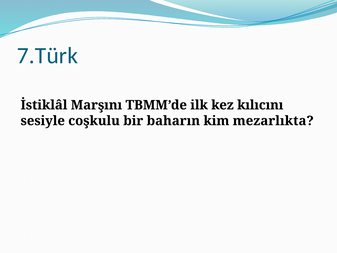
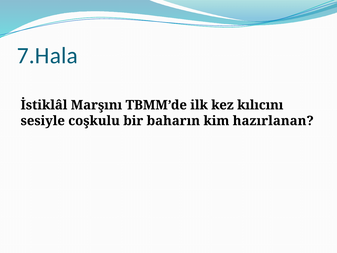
7.Türk: 7.Türk -> 7.Hala
mezarlıkta: mezarlıkta -> hazırlanan
